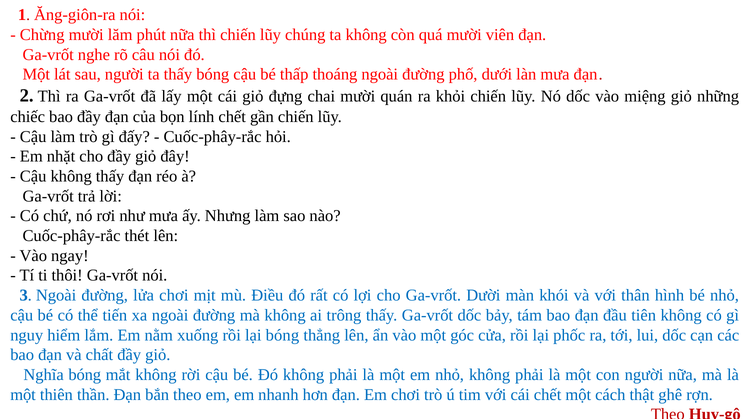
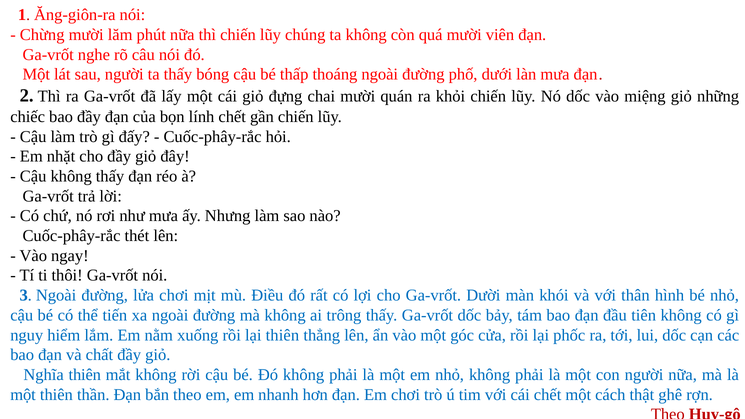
lại bóng: bóng -> thiên
Nghĩa bóng: bóng -> thiên
